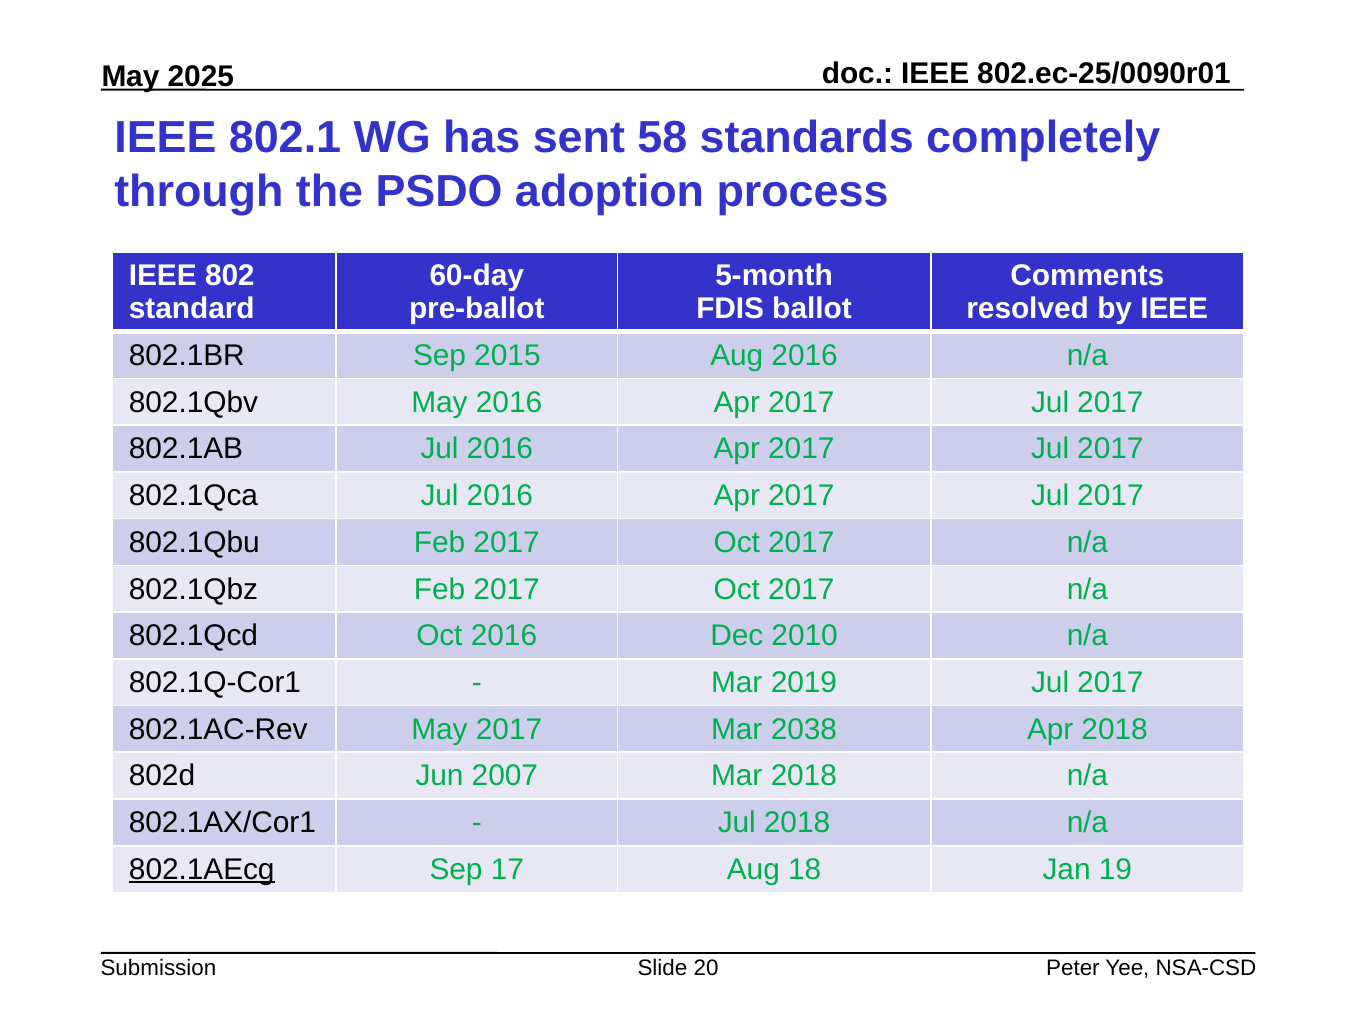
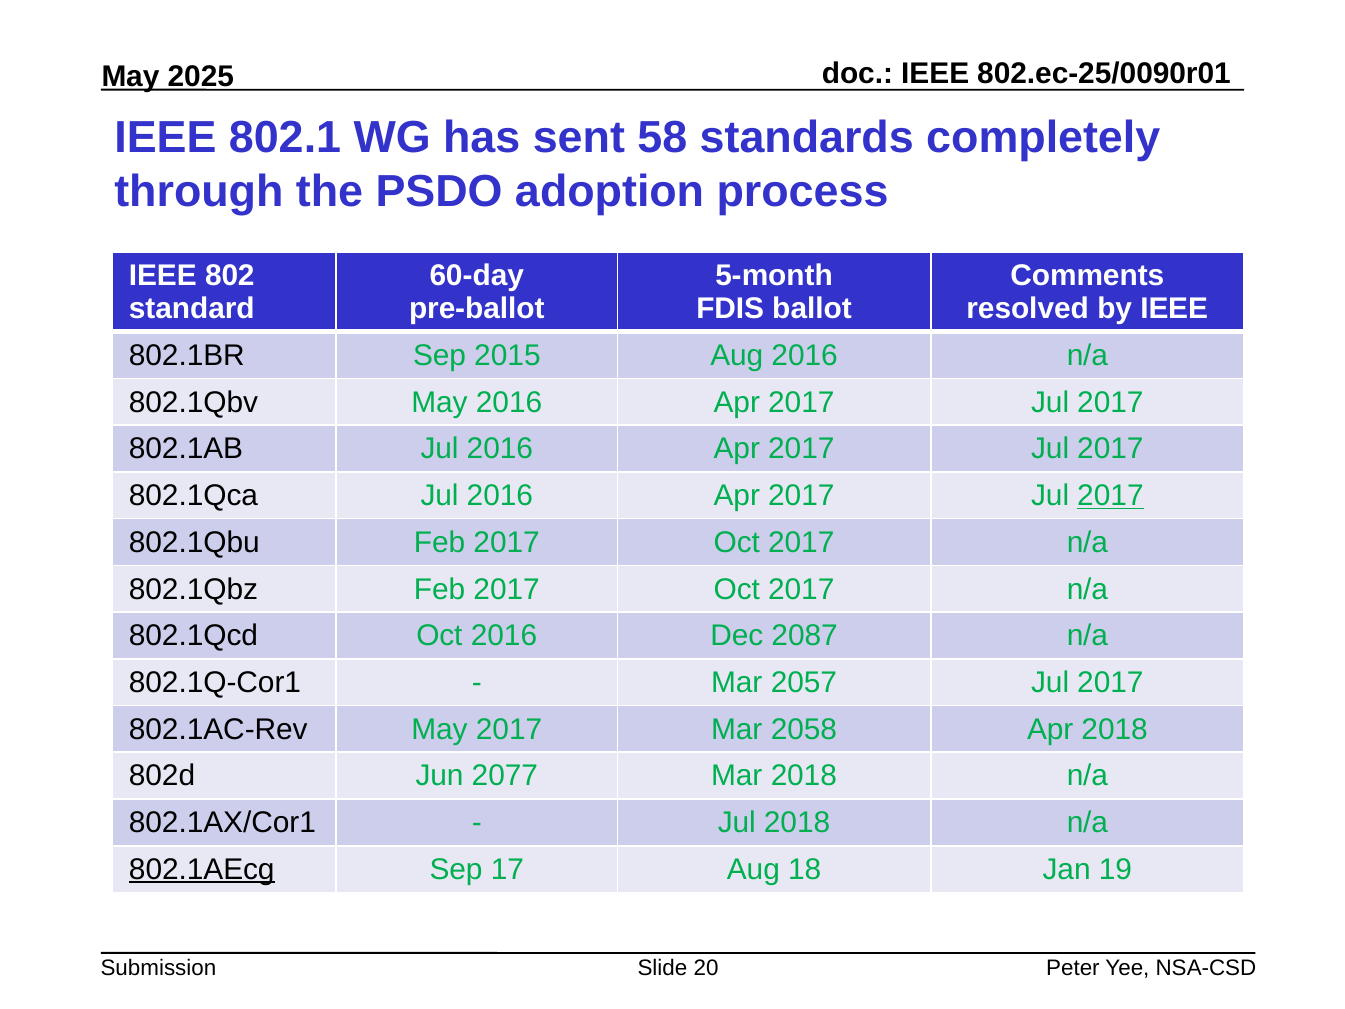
2017 at (1110, 496) underline: none -> present
2010: 2010 -> 2087
2019: 2019 -> 2057
2038: 2038 -> 2058
2007: 2007 -> 2077
